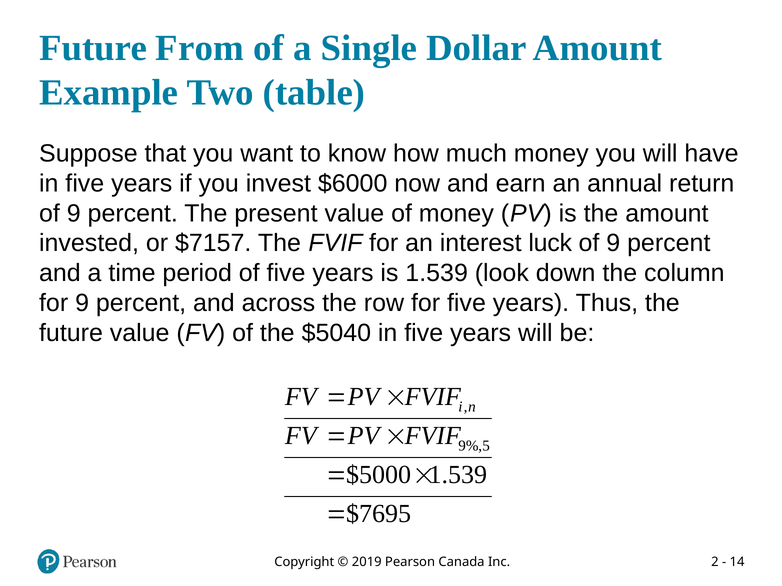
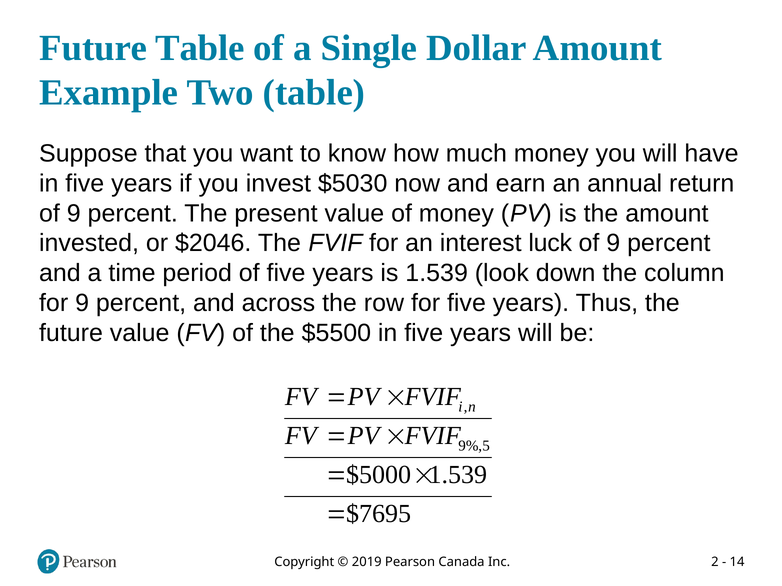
Future From: From -> Table
$6000: $6000 -> $5030
$7157: $7157 -> $2046
$5040: $5040 -> $5500
